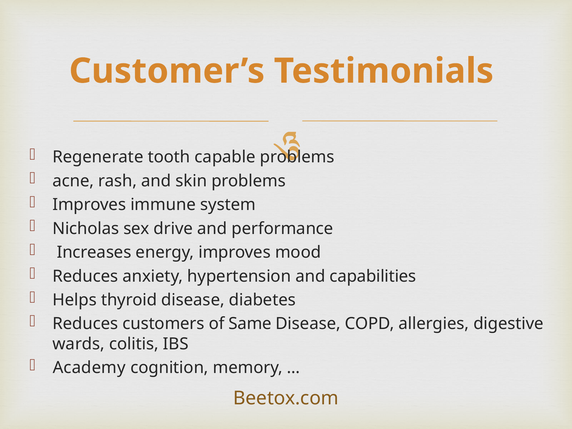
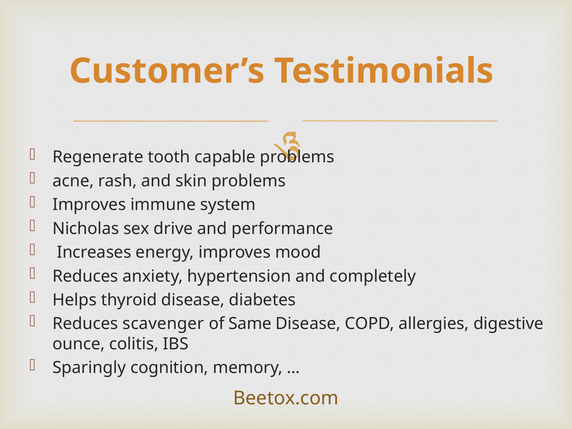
capabilities: capabilities -> completely
customers: customers -> scavenger
wards: wards -> ounce
Academy: Academy -> Sparingly
